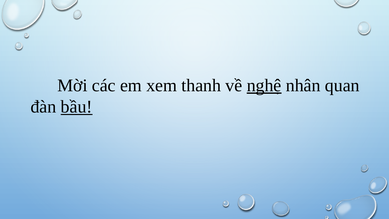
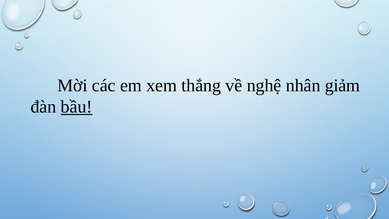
thanh: thanh -> thắng
nghệ underline: present -> none
quan: quan -> giảm
